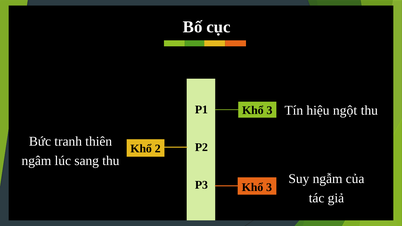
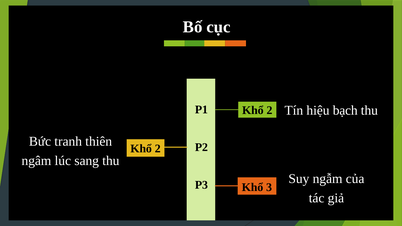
3 at (269, 110): 3 -> 2
ngột: ngột -> bạch
